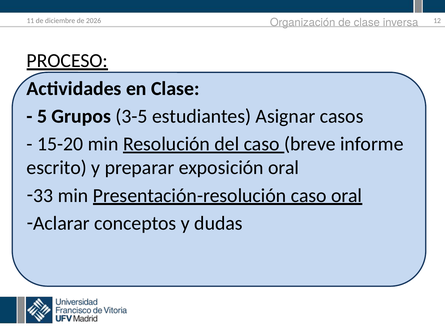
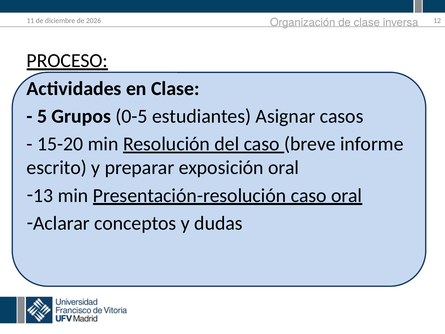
3-5: 3-5 -> 0-5
33: 33 -> 13
